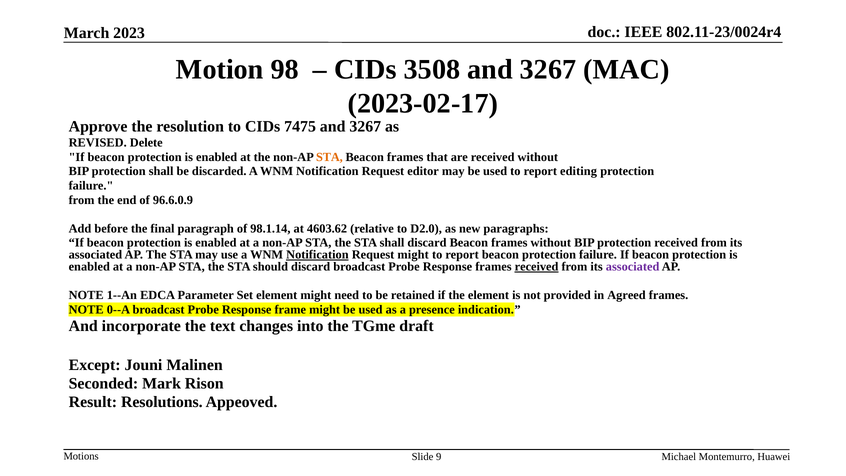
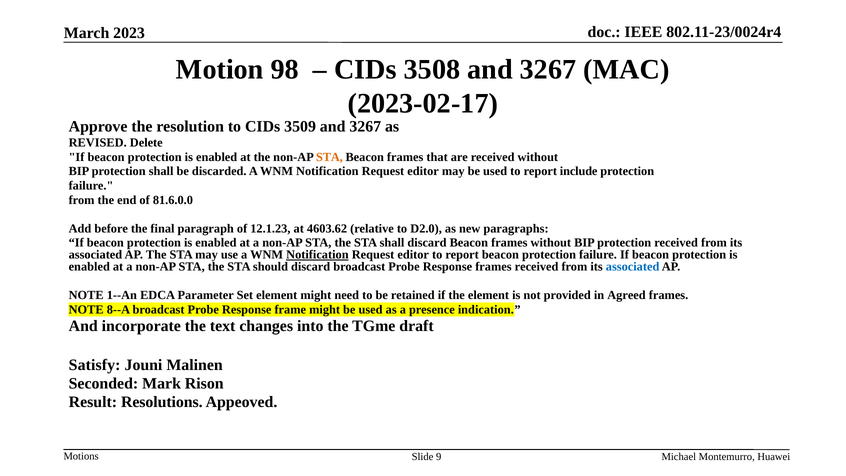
7475: 7475 -> 3509
editing: editing -> include
96.6.0.9: 96.6.0.9 -> 81.6.0.0
98.1.14: 98.1.14 -> 12.1.23
might at (413, 255): might -> editor
received at (537, 267) underline: present -> none
associated at (633, 267) colour: purple -> blue
0--A: 0--A -> 8--A
Except: Except -> Satisfy
